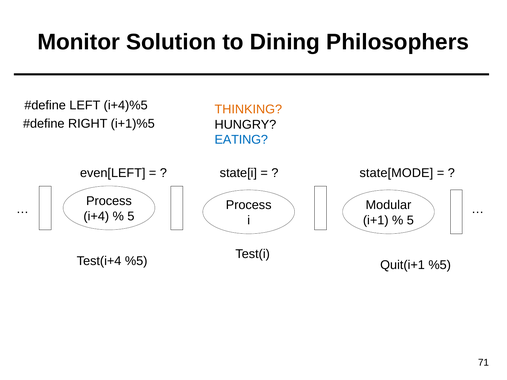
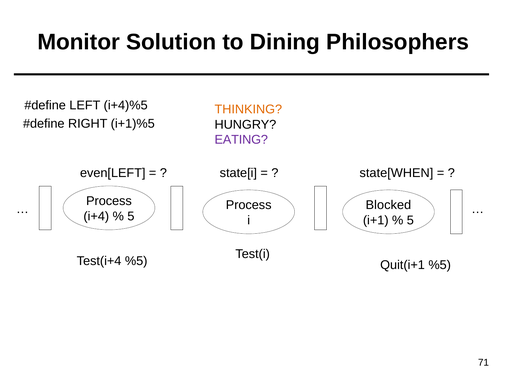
EATING colour: blue -> purple
state[MODE: state[MODE -> state[WHEN
Modular: Modular -> Blocked
